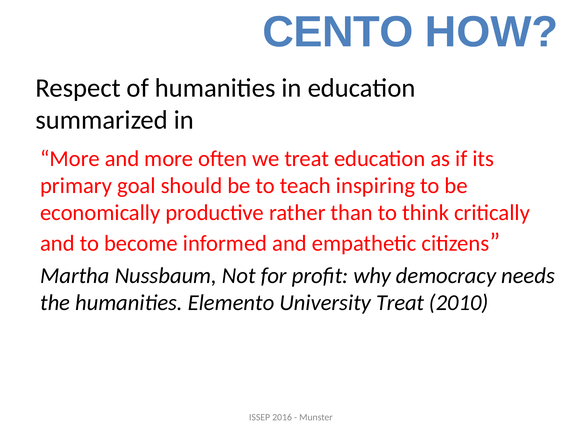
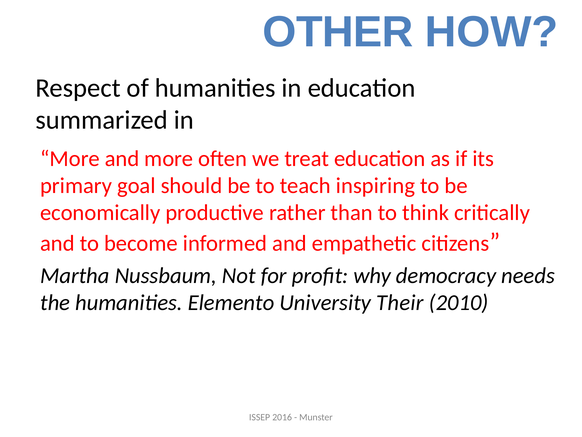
CENTO: CENTO -> OTHER
University Treat: Treat -> Their
